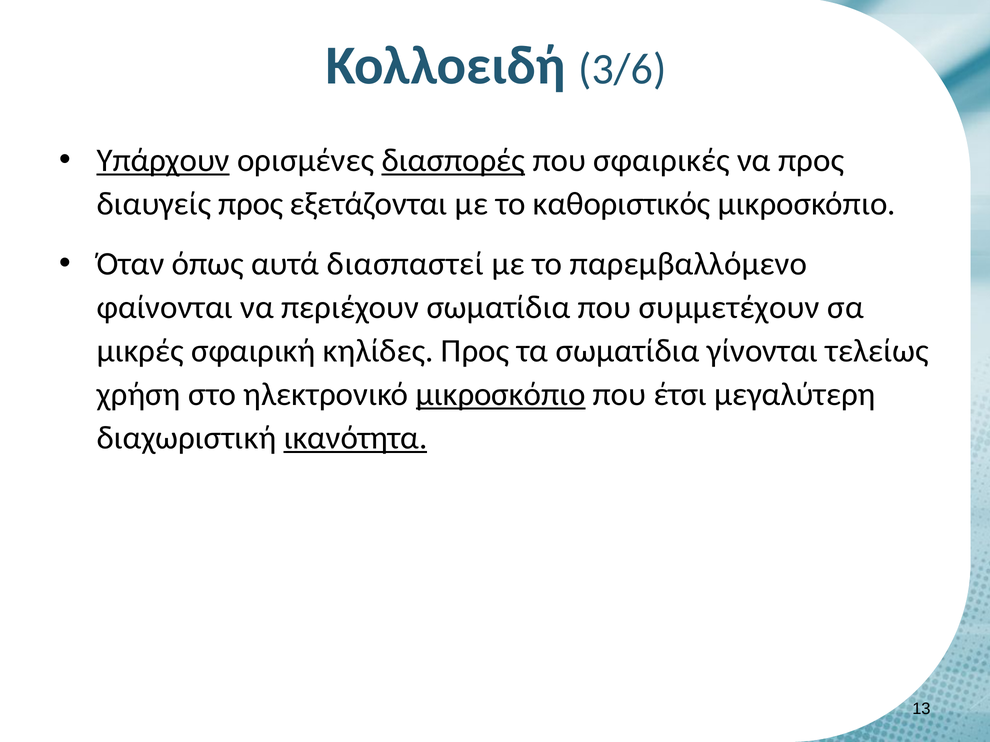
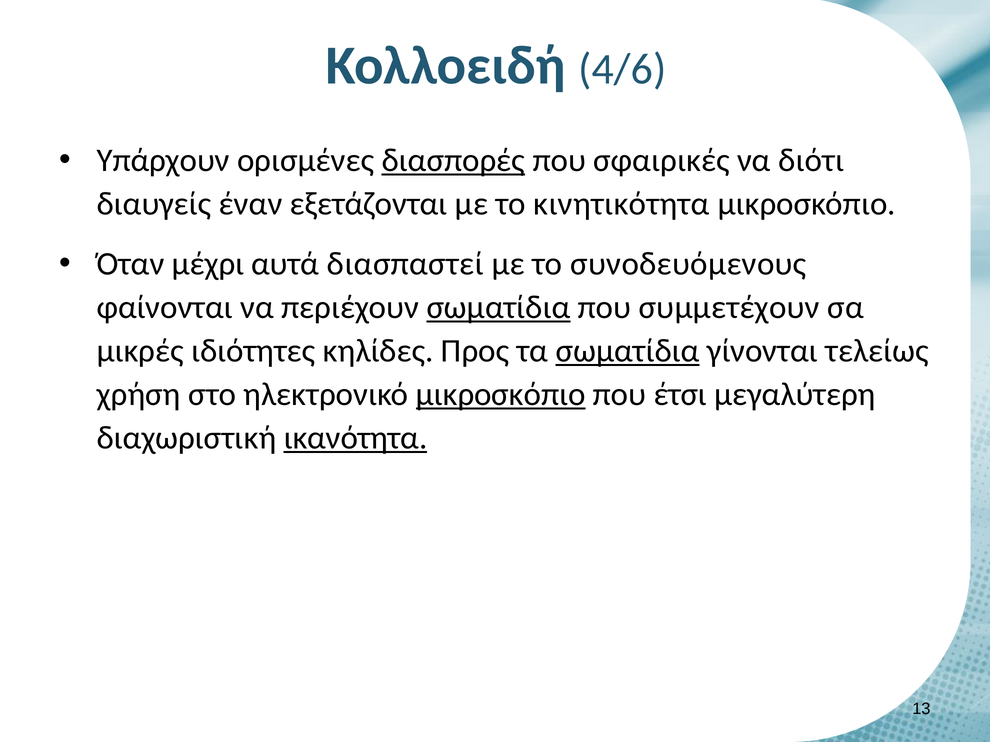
3/6: 3/6 -> 4/6
Υπάρχουν underline: present -> none
να προς: προς -> διότι
διαυγείς προς: προς -> έναν
καθοριστικός: καθοριστικός -> κινητικότητα
όπως: όπως -> μέχρι
παρεμβαλλόμενο: παρεμβαλλόμενο -> συνοδευόμενους
σωματίδια at (498, 308) underline: none -> present
σφαιρική: σφαιρική -> ιδιότητες
σωματίδια at (628, 351) underline: none -> present
